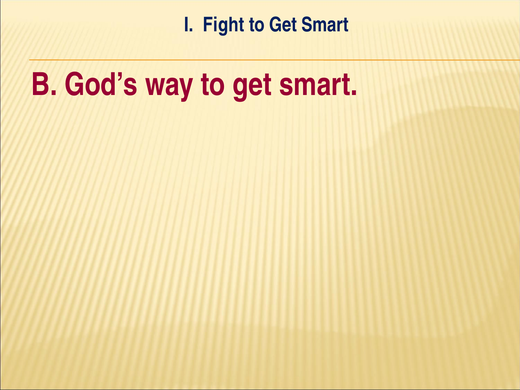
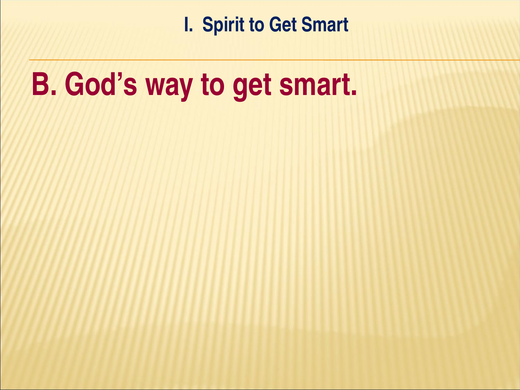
Fight: Fight -> Spirit
